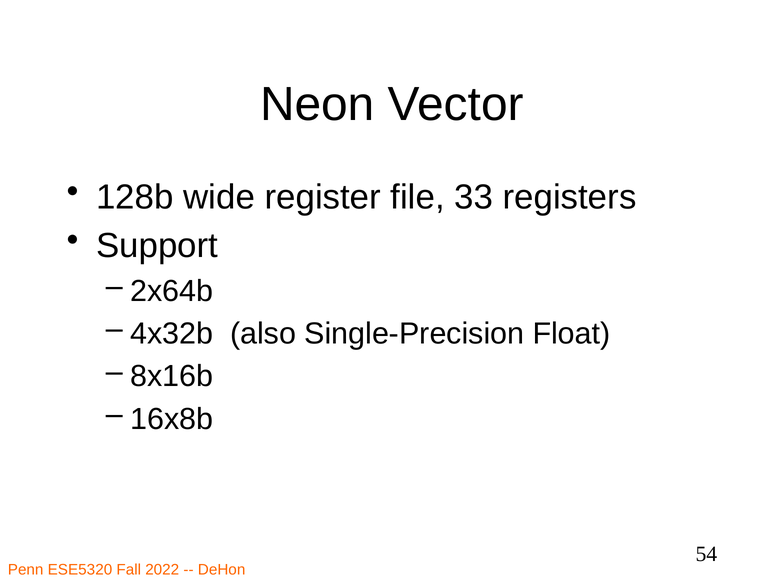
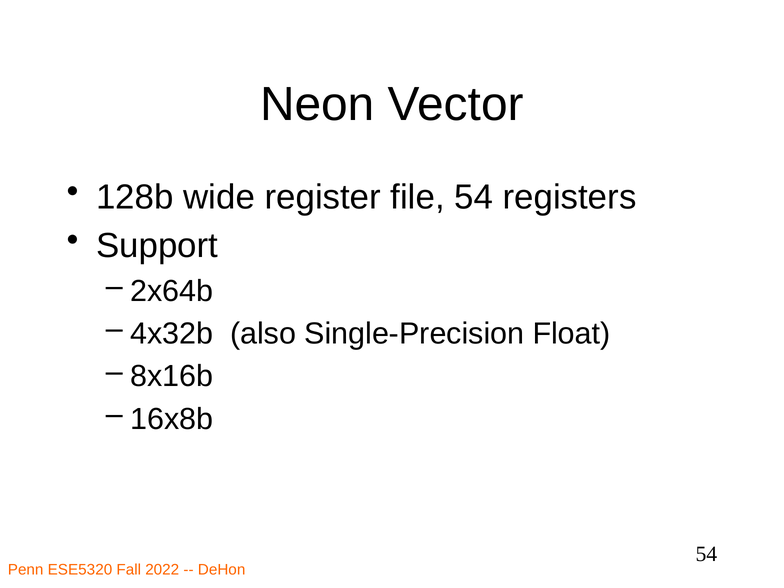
file 33: 33 -> 54
